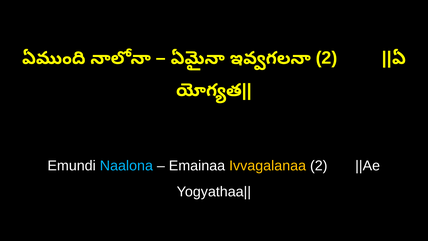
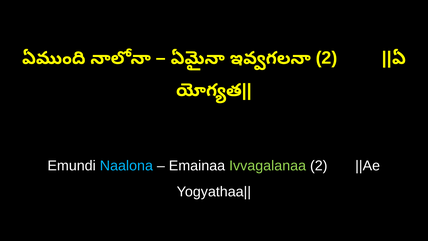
Ivvagalanaa colour: yellow -> light green
